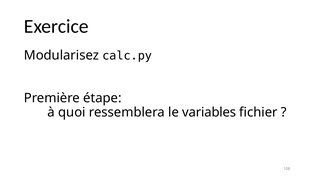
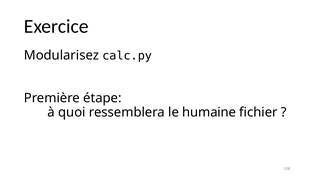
variables: variables -> humaine
